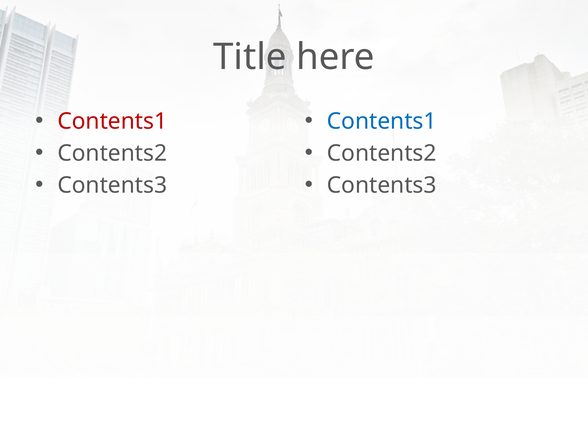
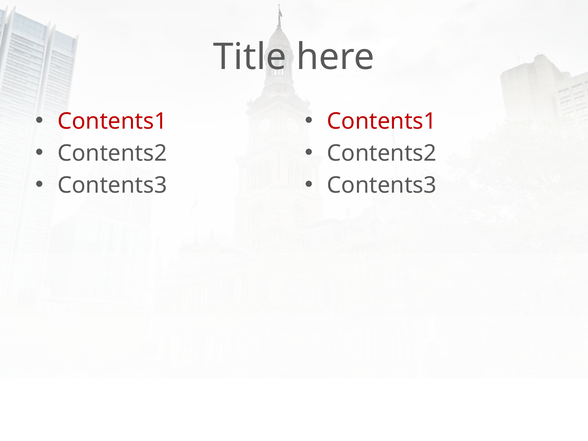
Contents1 at (382, 121) colour: blue -> red
